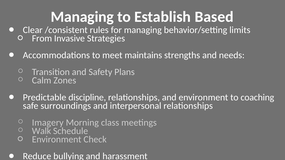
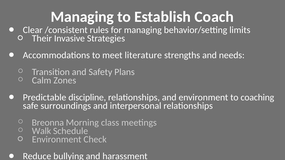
Based: Based -> Coach
From: From -> Their
maintains: maintains -> literature
Imagery: Imagery -> Breonna
